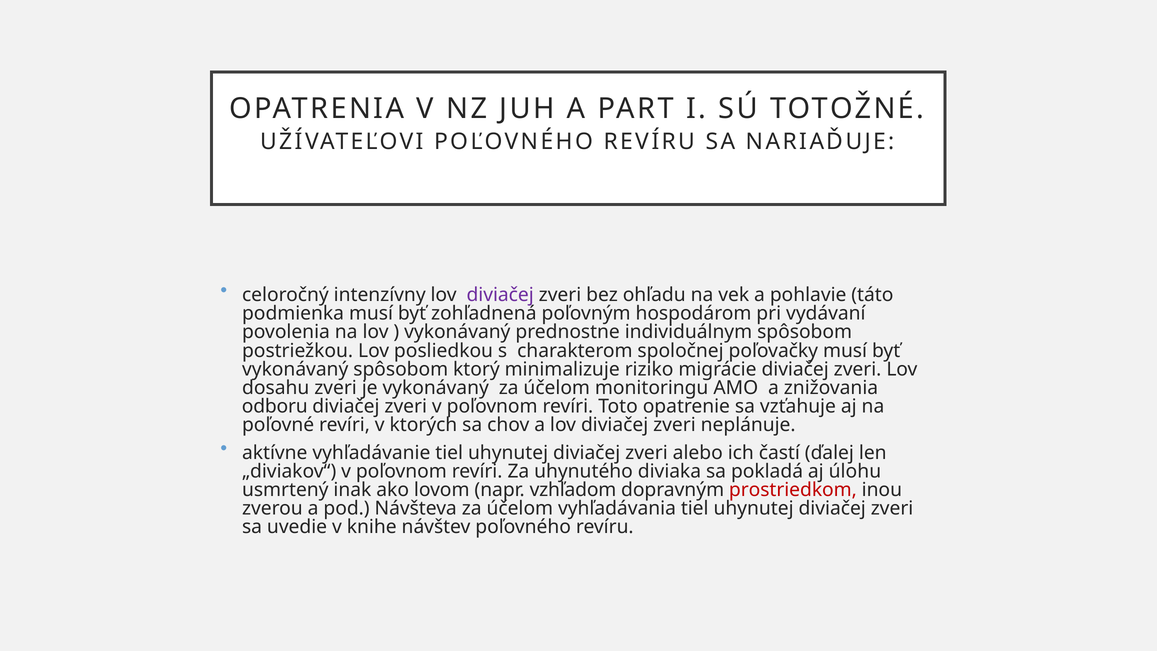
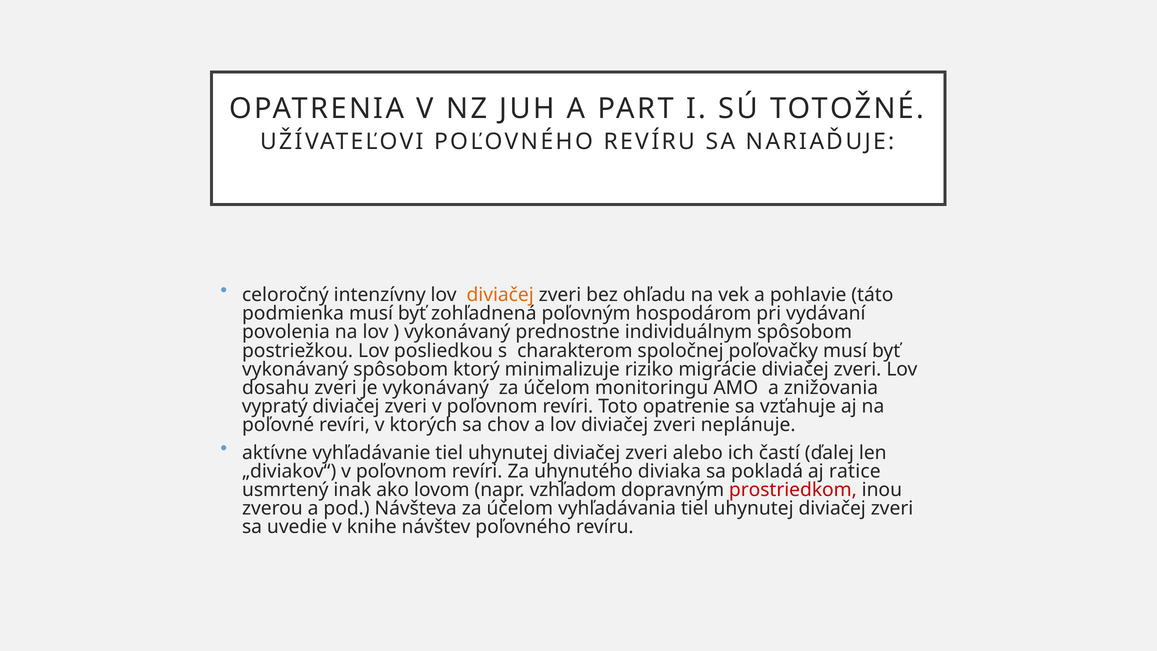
diviačej at (500, 295) colour: purple -> orange
odboru: odboru -> vypratý
úlohu: úlohu -> ratice
